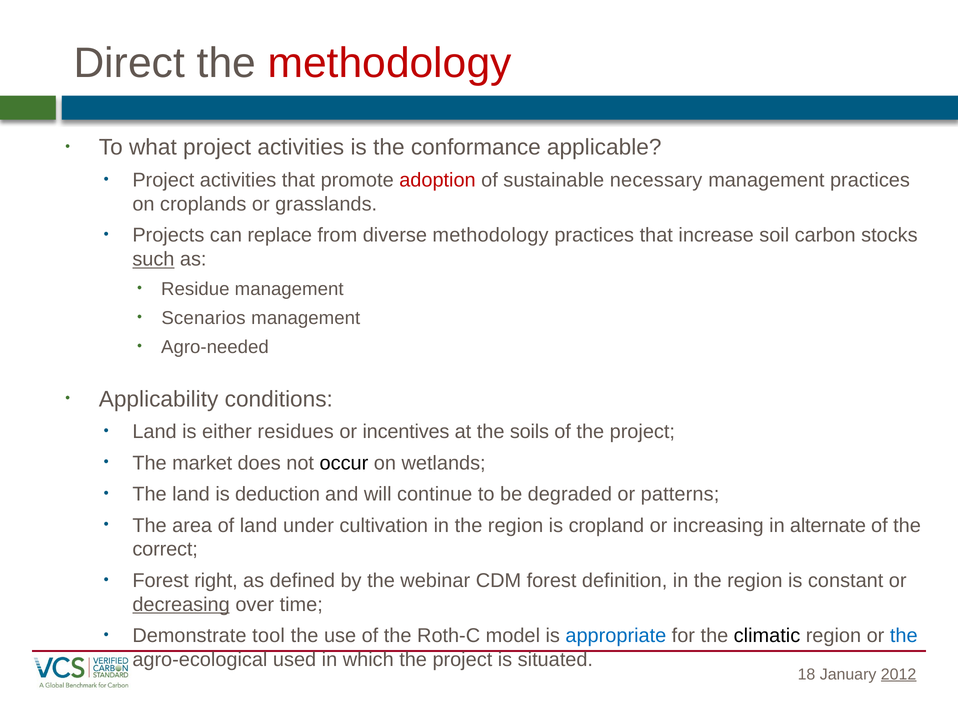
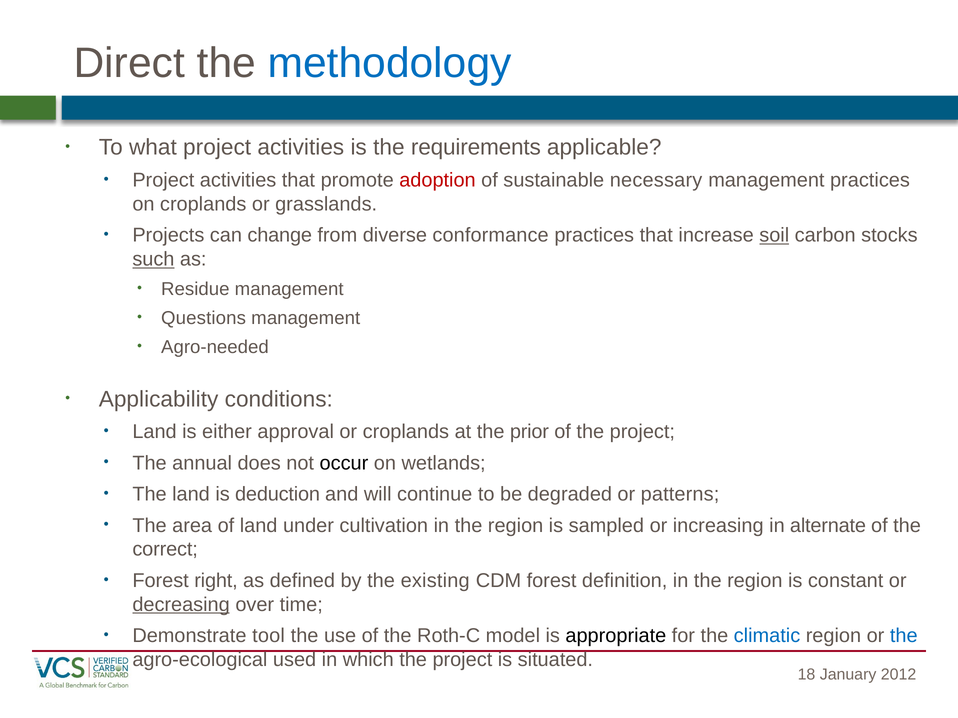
methodology at (390, 63) colour: red -> blue
conformance: conformance -> requirements
replace: replace -> change
diverse methodology: methodology -> conformance
soil underline: none -> present
Scenarios: Scenarios -> Questions
residues: residues -> approval
or incentives: incentives -> croplands
soils: soils -> prior
market: market -> annual
cropland: cropland -> sampled
webinar: webinar -> existing
appropriate colour: blue -> black
climatic colour: black -> blue
2012 underline: present -> none
